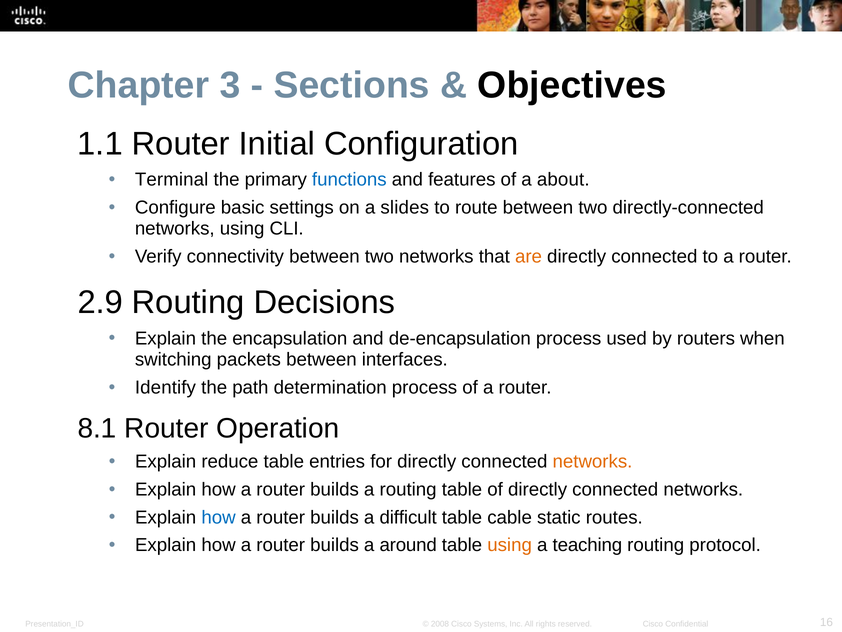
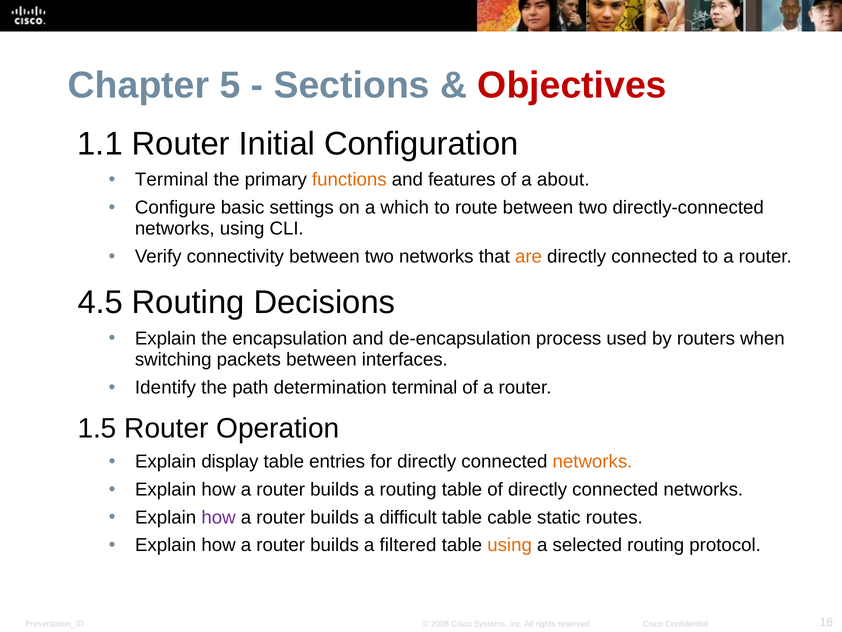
3: 3 -> 5
Objectives colour: black -> red
functions colour: blue -> orange
slides: slides -> which
2.9: 2.9 -> 4.5
determination process: process -> terminal
8.1: 8.1 -> 1.5
reduce: reduce -> display
how at (219, 517) colour: blue -> purple
around: around -> filtered
teaching: teaching -> selected
